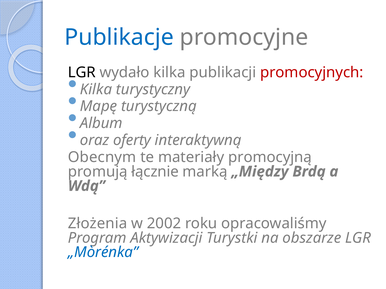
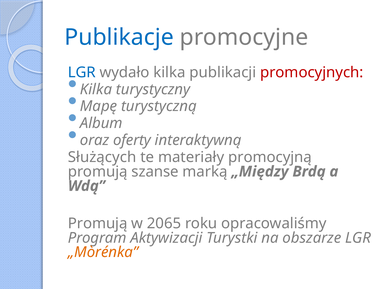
LGR at (82, 72) colour: black -> blue
Obecnym: Obecnym -> Służących
łącznie: łącznie -> szanse
Złożenia at (98, 224): Złożenia -> Promują
2002: 2002 -> 2065
„Mòrénka colour: blue -> orange
